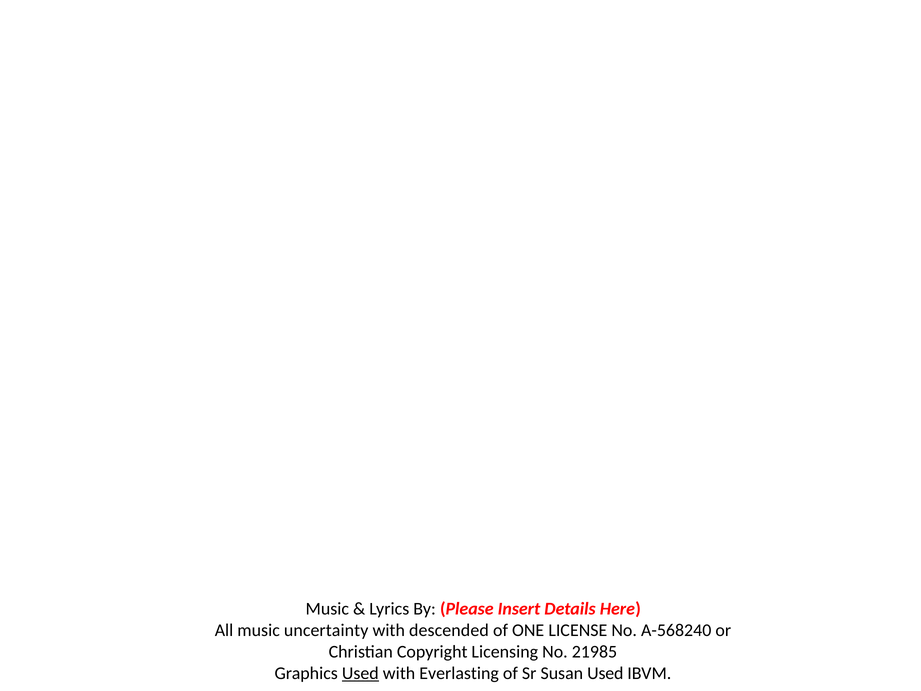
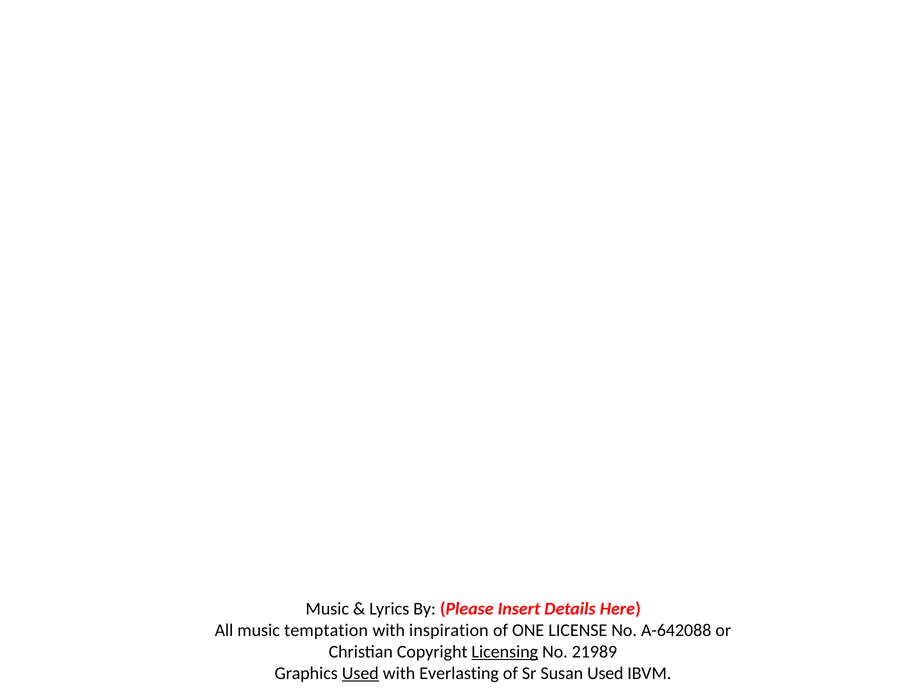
uncertainty: uncertainty -> temptation
descended: descended -> inspiration
A-568240: A-568240 -> A-642088
Licensing underline: none -> present
21985: 21985 -> 21989
